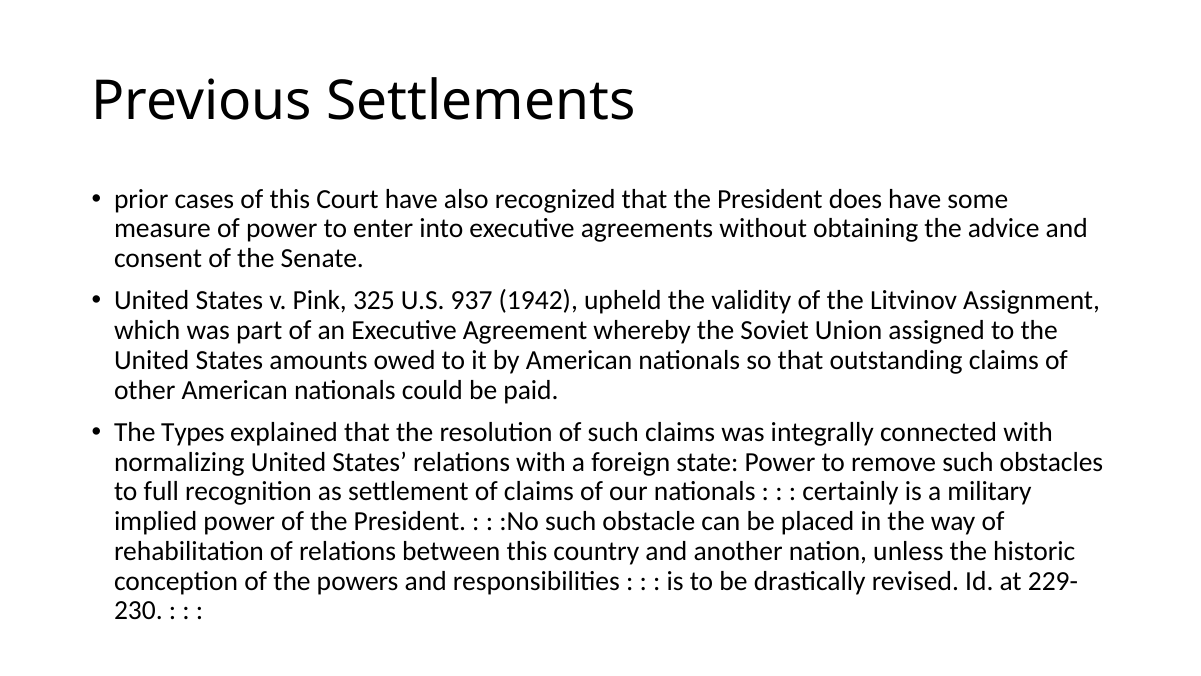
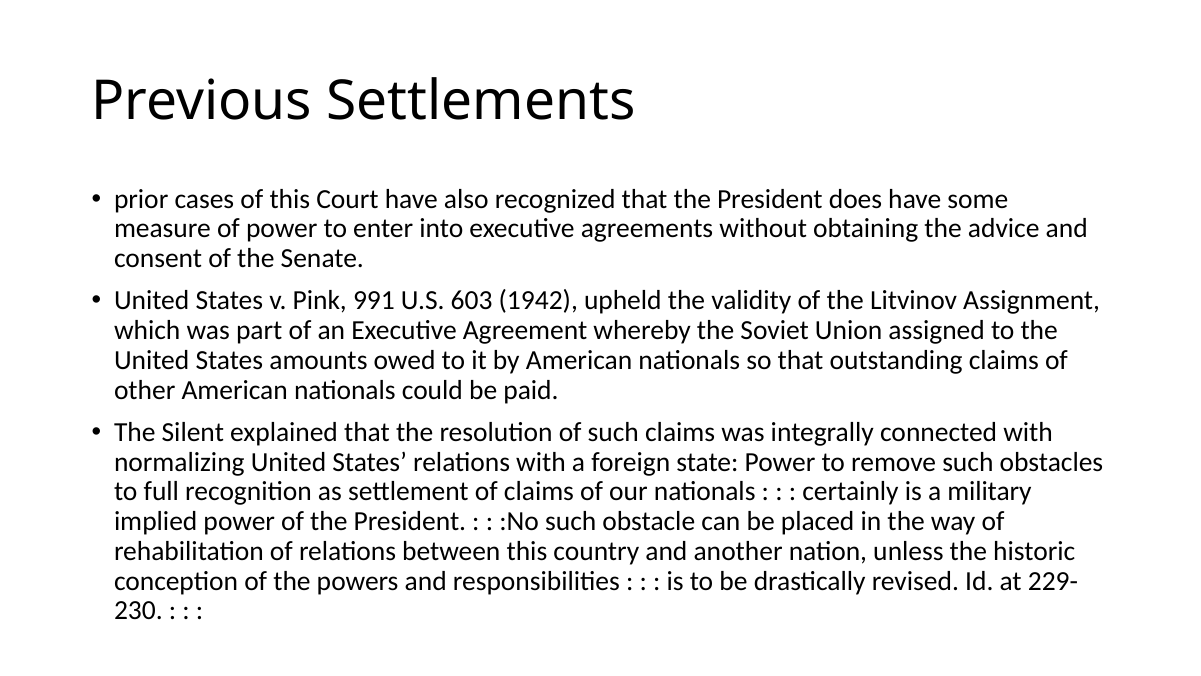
325: 325 -> 991
937: 937 -> 603
Types: Types -> Silent
